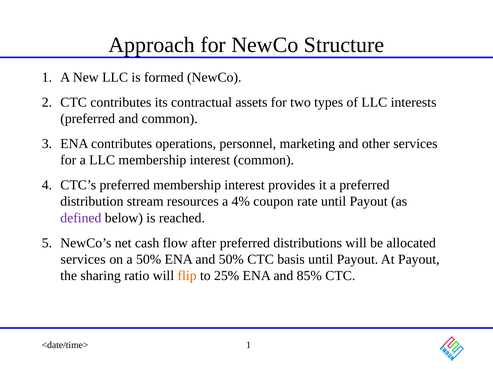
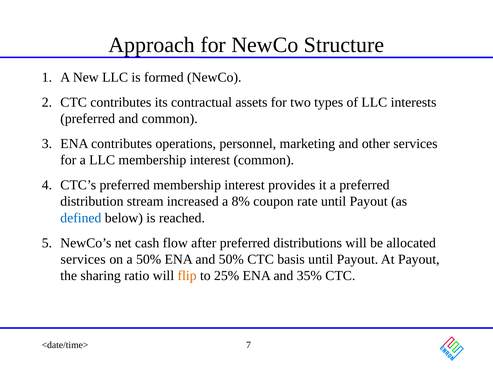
resources: resources -> increased
4%: 4% -> 8%
defined colour: purple -> blue
85%: 85% -> 35%
1 at (249, 346): 1 -> 7
